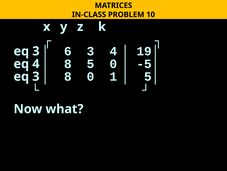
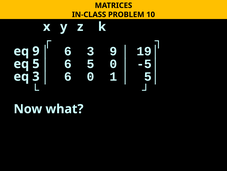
3 at (36, 51): 3 -> 9
3 4: 4 -> 9
eq 4: 4 -> 5
8 at (68, 64): 8 -> 6
8 at (68, 76): 8 -> 6
